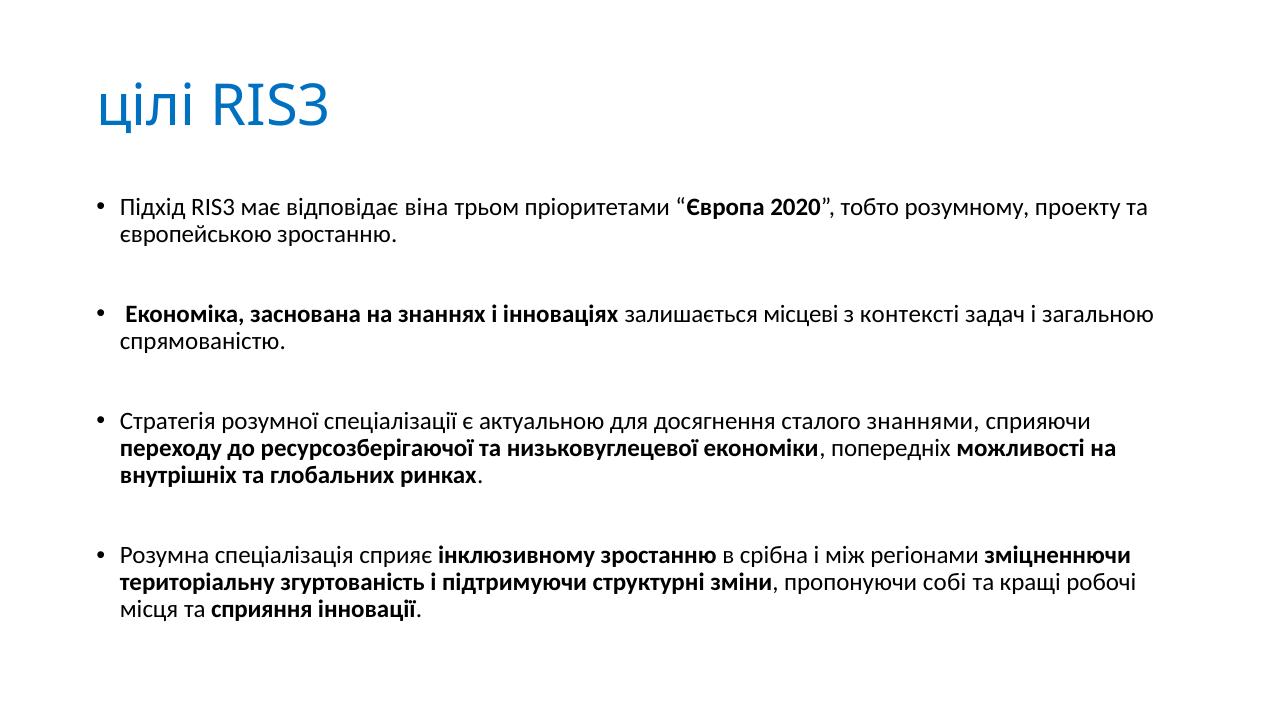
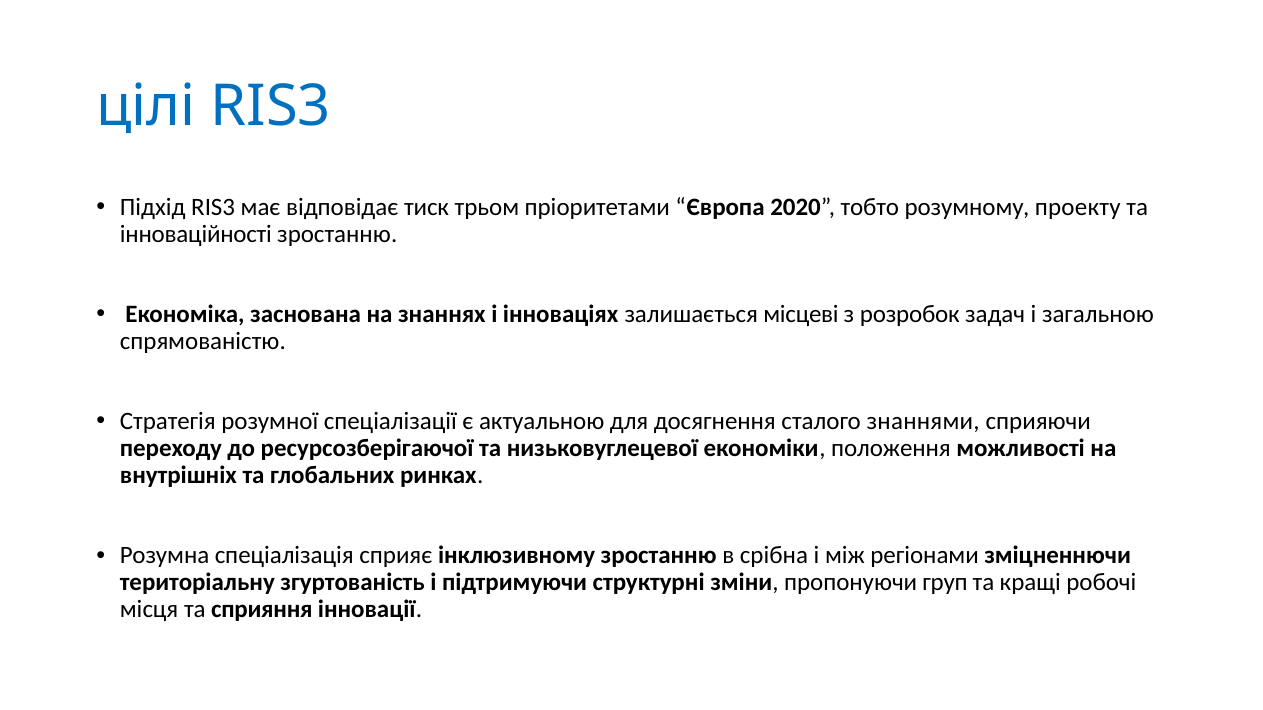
віна: віна -> тиск
європейською: європейською -> інноваційності
контексті: контексті -> розробок
попередніх: попередніх -> положення
собі: собі -> груп
